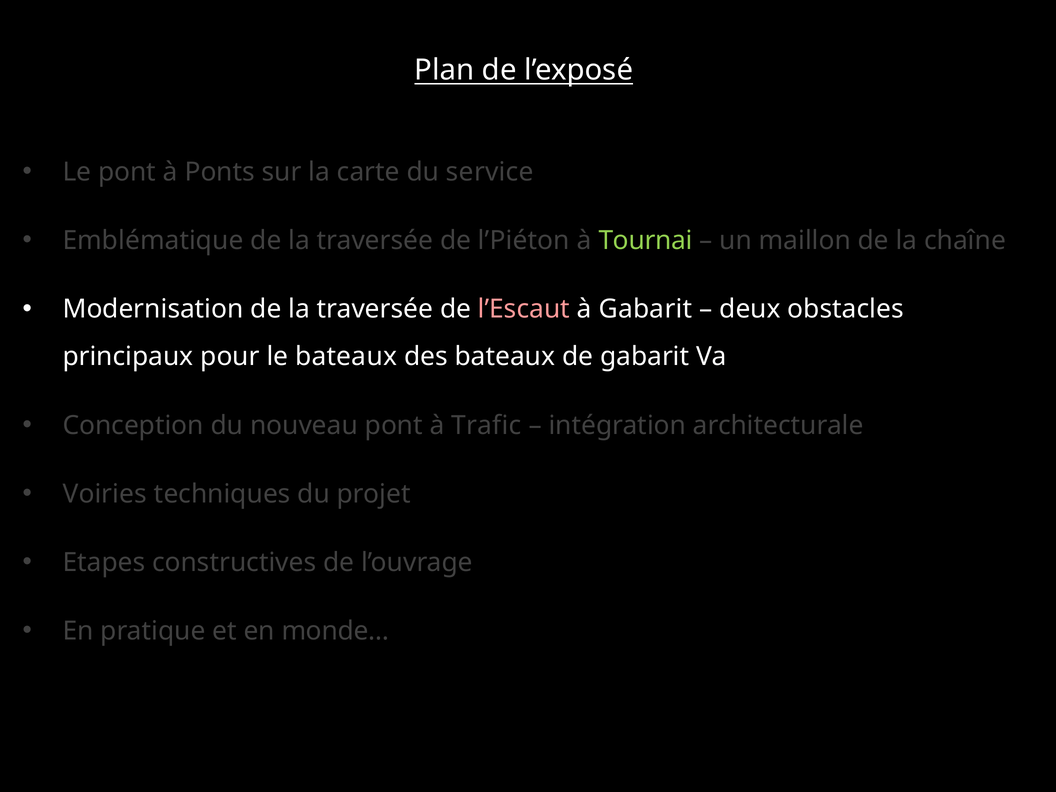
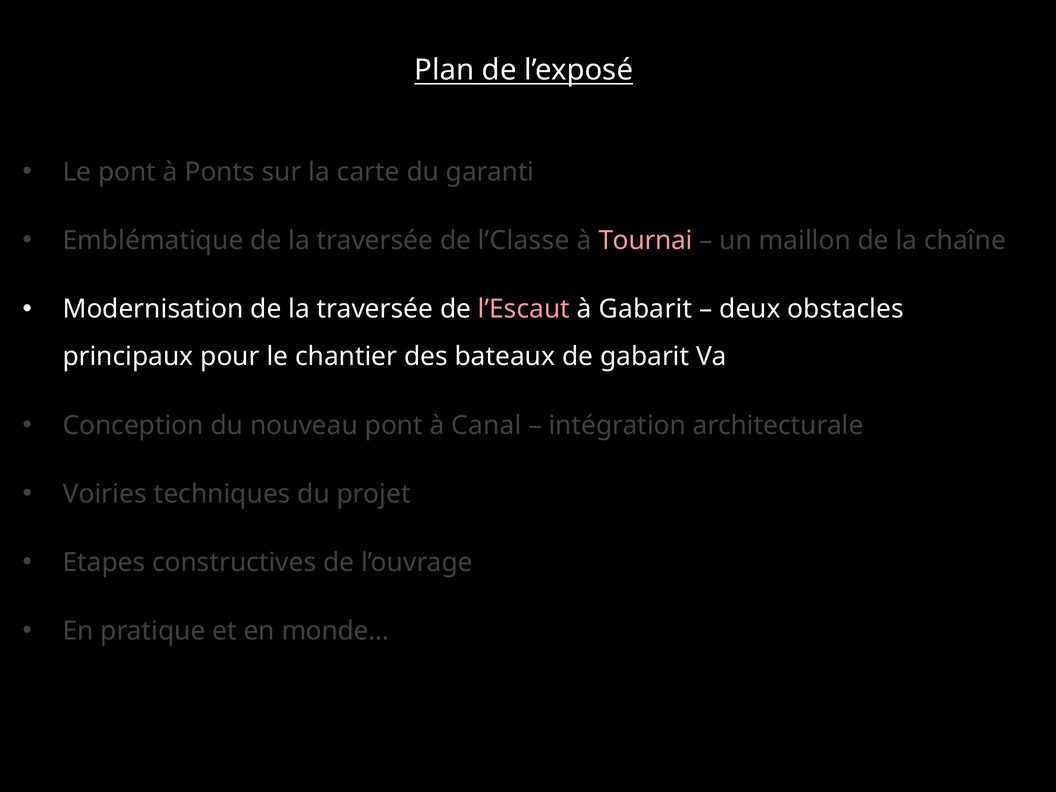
service: service -> garanti
l’Piéton: l’Piéton -> l’Classe
Tournai colour: light green -> pink
le bateaux: bateaux -> chantier
Trafic: Trafic -> Canal
